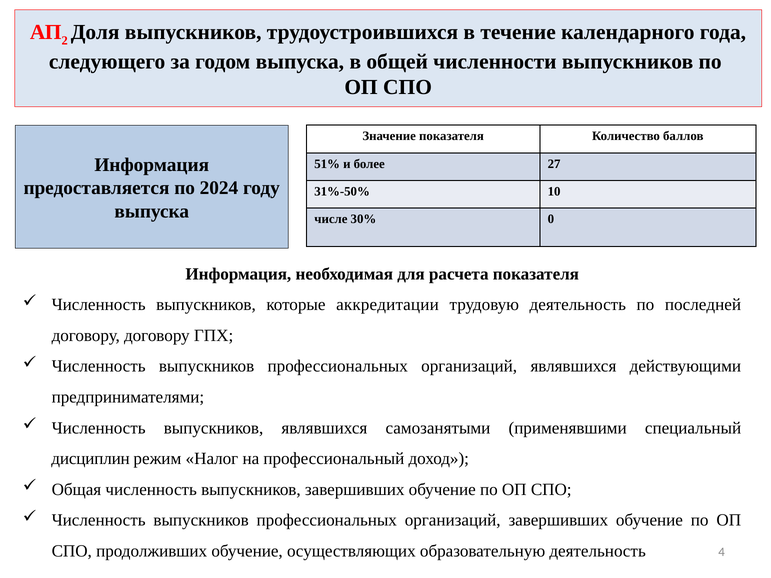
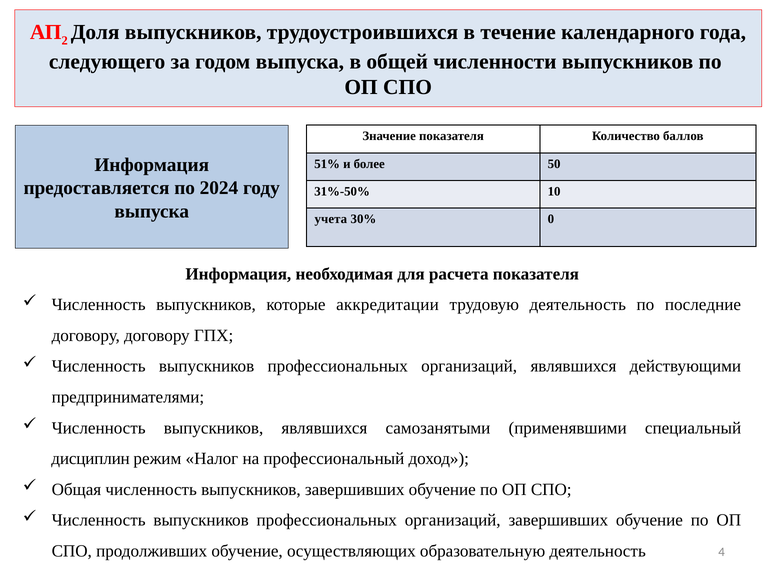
27: 27 -> 50
числе: числе -> учета
последней: последней -> последние
